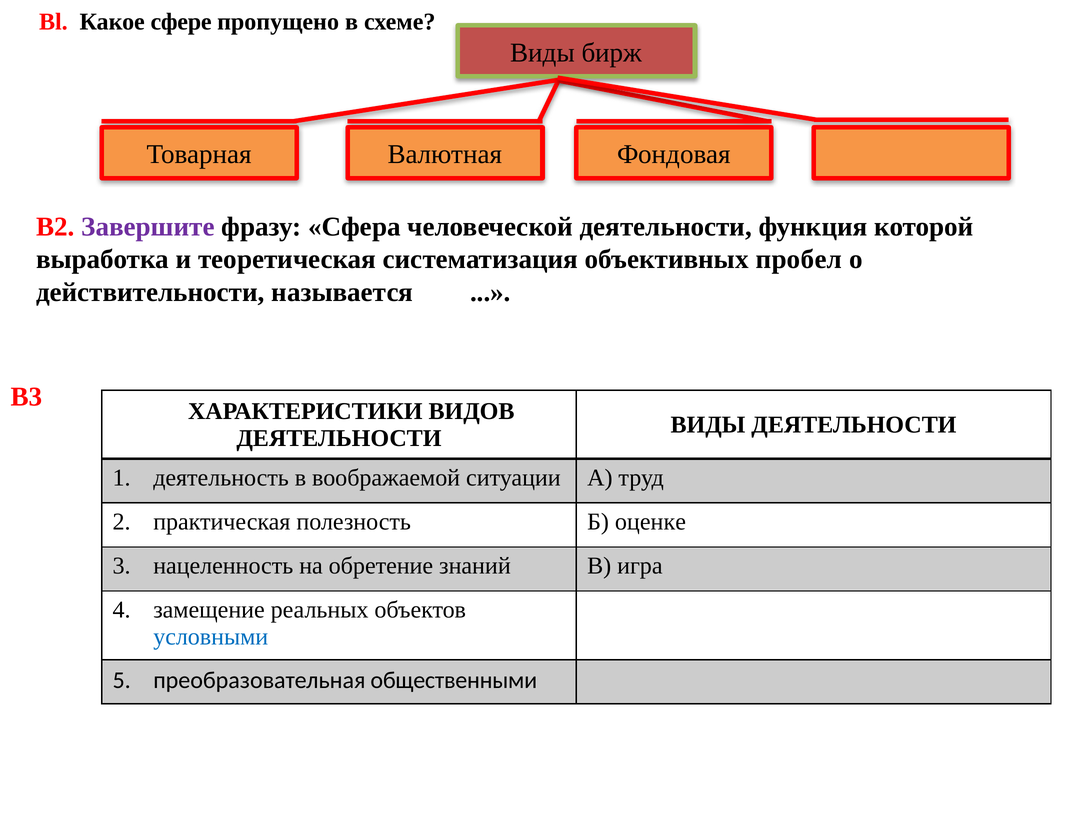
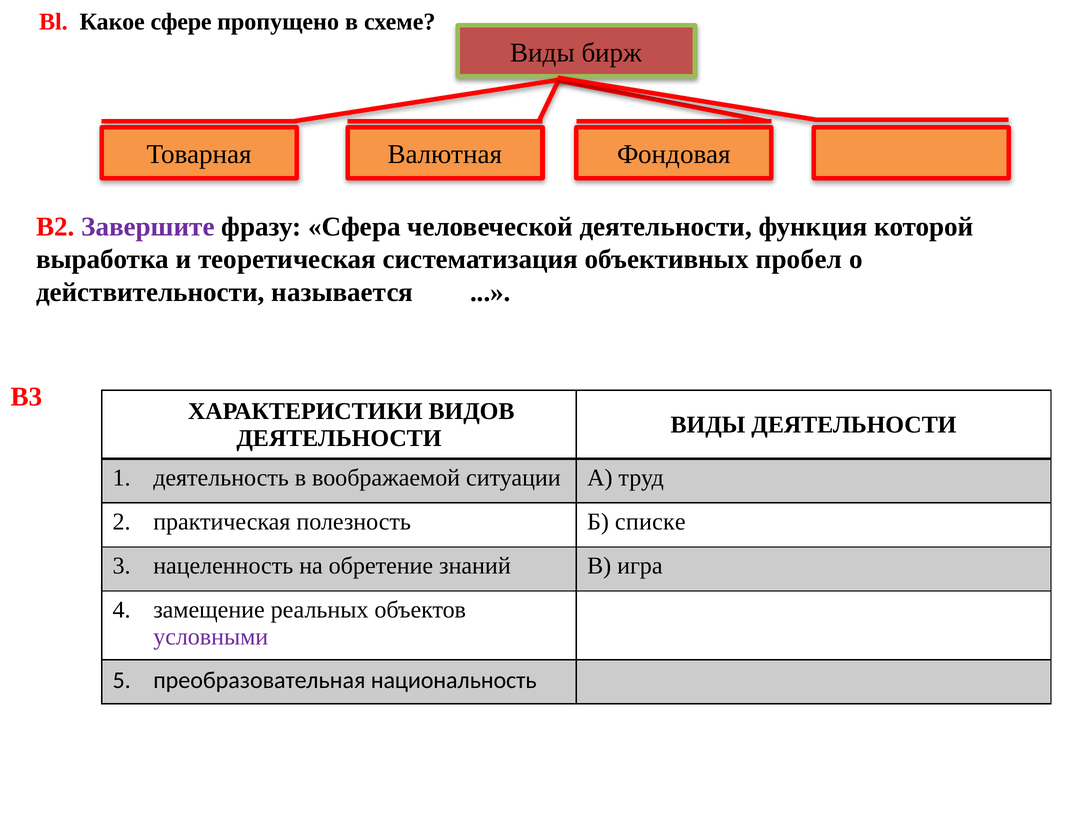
оценке: оценке -> списке
условными colour: blue -> purple
общественными: общественными -> национальность
